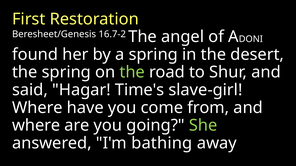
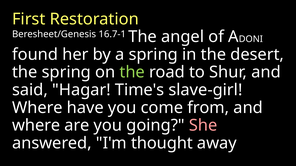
16.7-2: 16.7-2 -> 16.7-1
She colour: light green -> pink
bathing: bathing -> thought
